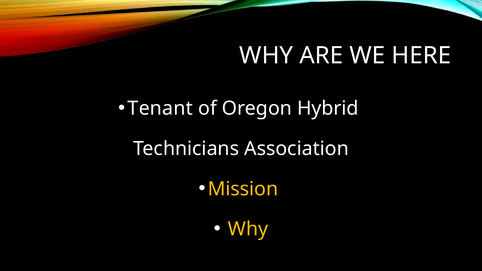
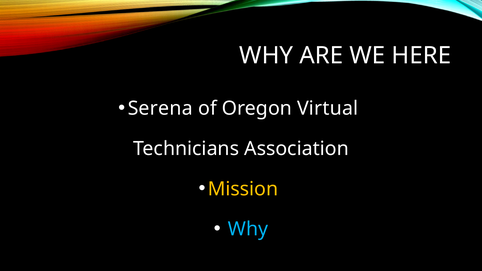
Tenant: Tenant -> Serena
Hybrid: Hybrid -> Virtual
Why at (248, 229) colour: yellow -> light blue
